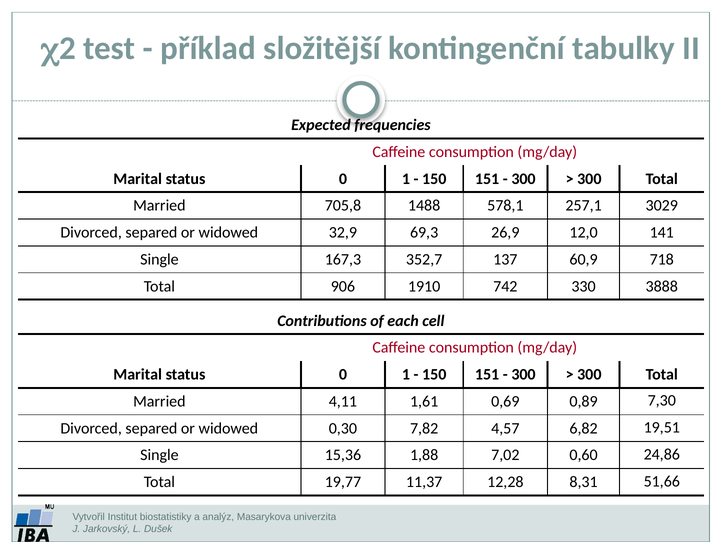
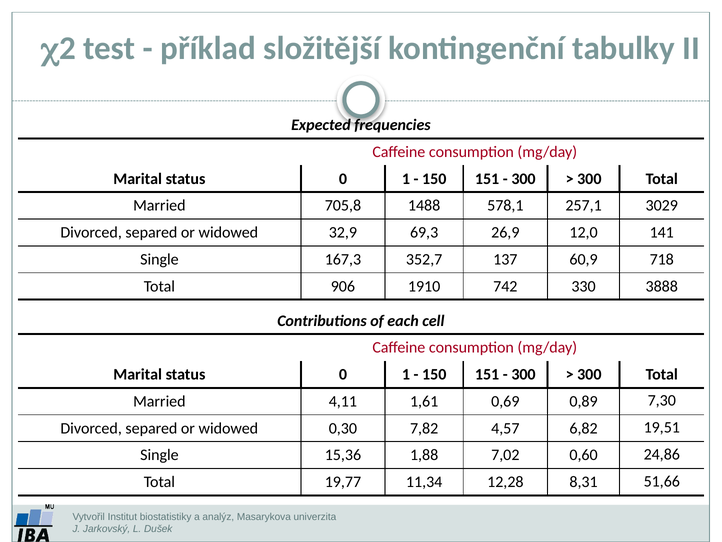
11,37: 11,37 -> 11,34
